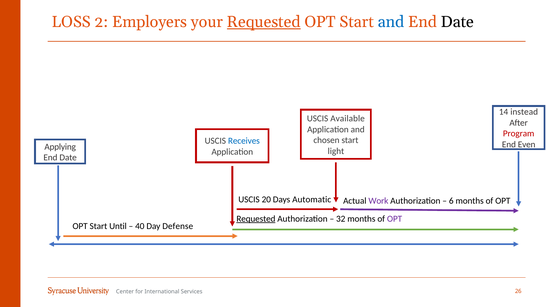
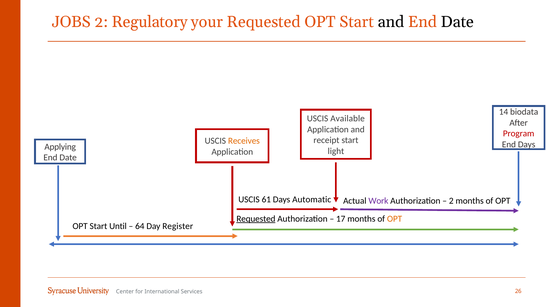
LOSS: LOSS -> JOBS
Employers: Employers -> Regulatory
Requested at (264, 22) underline: present -> none
and at (391, 22) colour: blue -> black
instead: instead -> biodata
chosen: chosen -> receipt
Receives colour: blue -> orange
End Even: Even -> Days
20: 20 -> 61
6 at (451, 201): 6 -> 2
32: 32 -> 17
OPT at (395, 219) colour: purple -> orange
40: 40 -> 64
Defense: Defense -> Register
